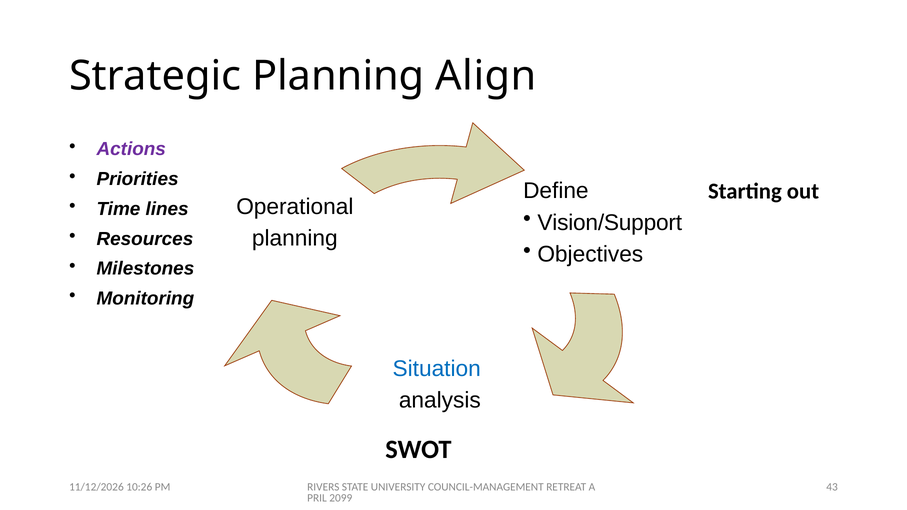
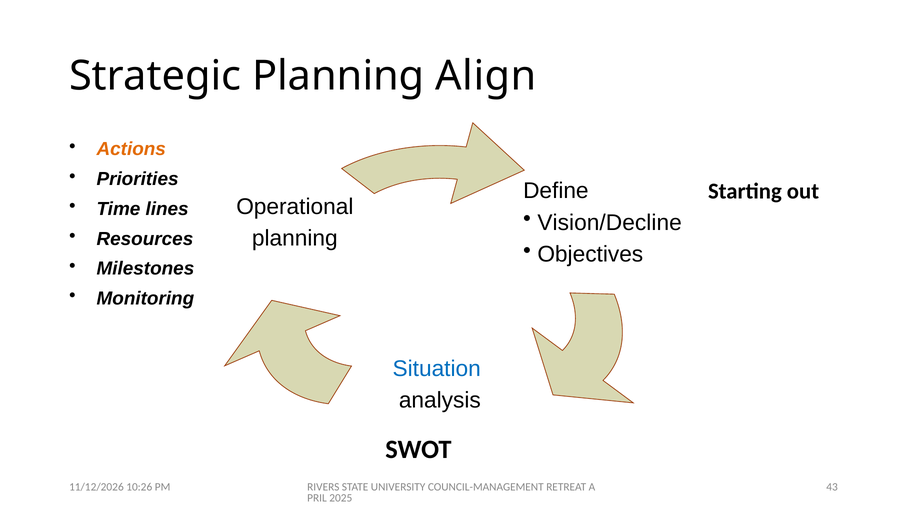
Actions colour: purple -> orange
Vision/Support: Vision/Support -> Vision/Decline
2099: 2099 -> 2025
